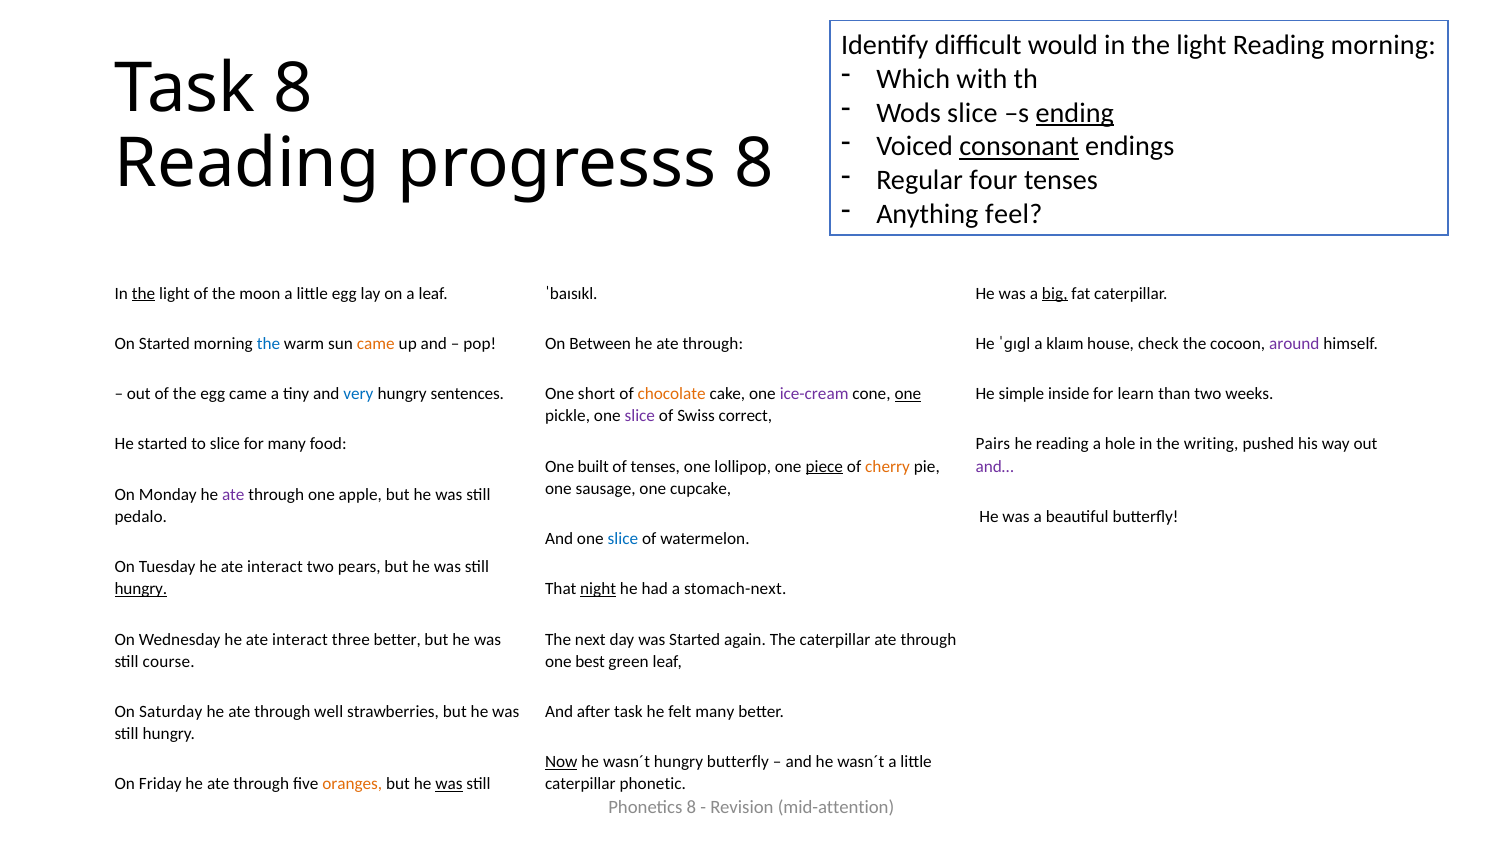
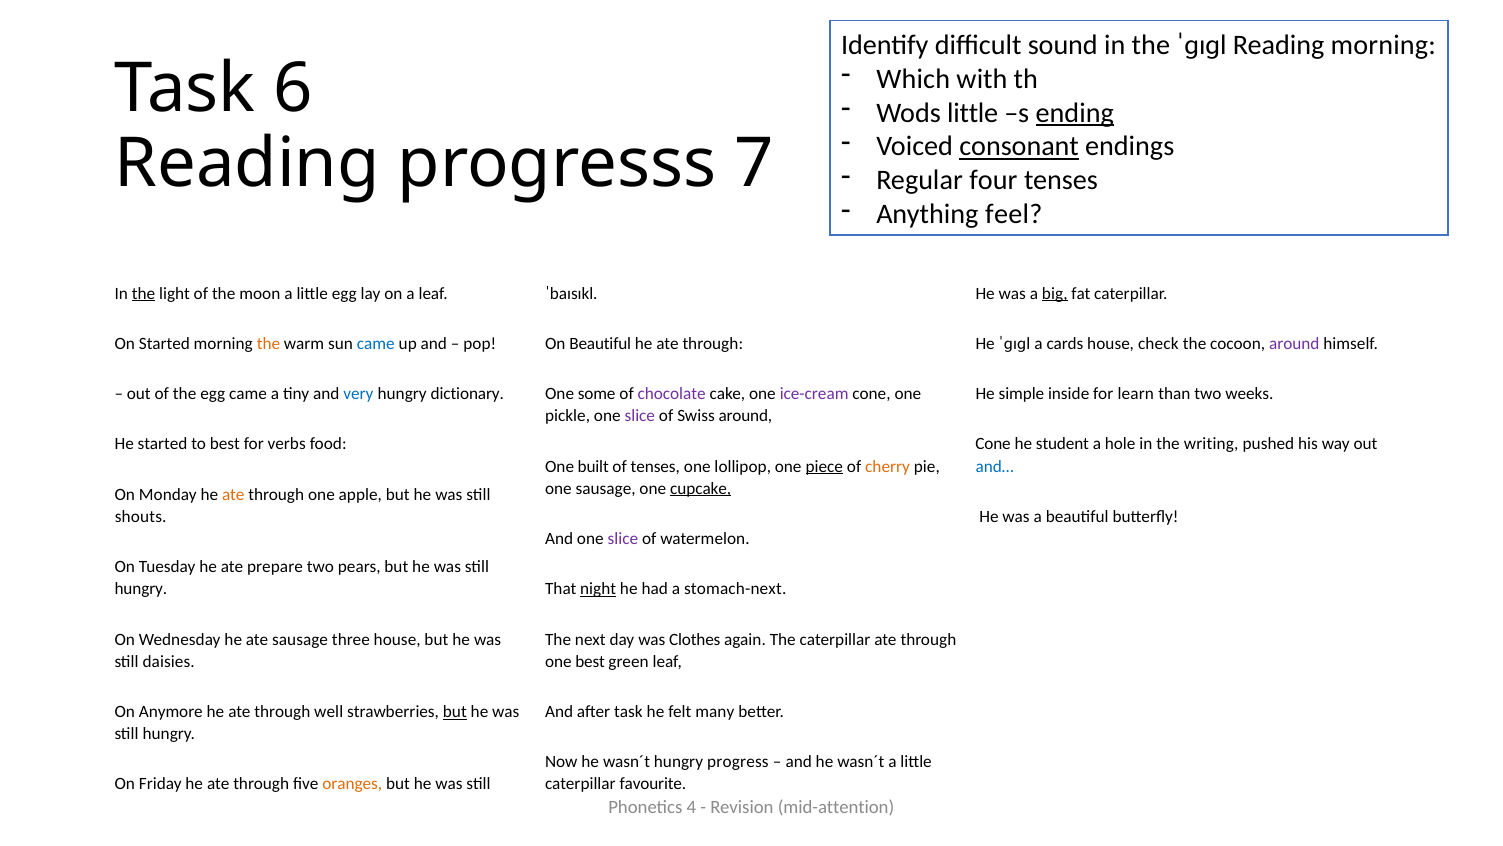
would: would -> sound
light at (1201, 45): light -> ˈɡɪɡl
Task 8: 8 -> 6
Wods slice: slice -> little
progresss 8: 8 -> 7
the at (268, 343) colour: blue -> orange
came at (376, 343) colour: orange -> blue
On Between: Between -> Beautiful
klaɪm: klaɪm -> cards
sentences: sentences -> dictionary
short: short -> some
chocolate colour: orange -> purple
one at (908, 394) underline: present -> none
Swiss correct: correct -> around
to slice: slice -> best
for many: many -> verbs
Pairs at (993, 444): Pairs -> Cone
he reading: reading -> student
and… colour: purple -> blue
cupcake underline: none -> present
ate at (233, 494) colour: purple -> orange
pedalo: pedalo -> shouts
slice at (623, 538) colour: blue -> purple
Tuesday he ate interact: interact -> prepare
hungry at (141, 589) underline: present -> none
Wednesday he ate interact: interact -> sausage
three better: better -> house
was Started: Started -> Clothes
course: course -> daisies
Saturday: Saturday -> Anymore
but at (455, 711) underline: none -> present
Now underline: present -> none
hungry butterfly: butterfly -> progress
was at (449, 784) underline: present -> none
phonetic: phonetic -> favourite
Phonetics 8: 8 -> 4
